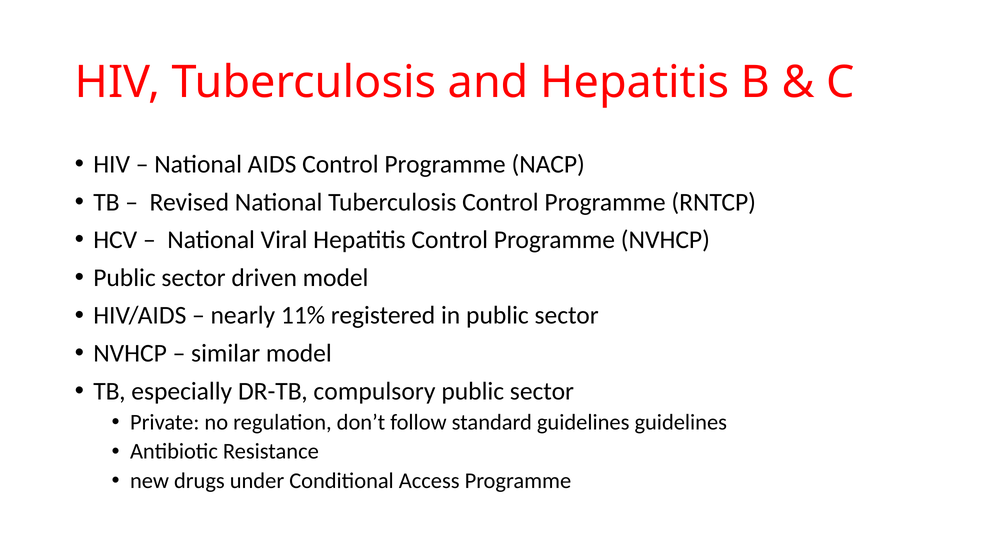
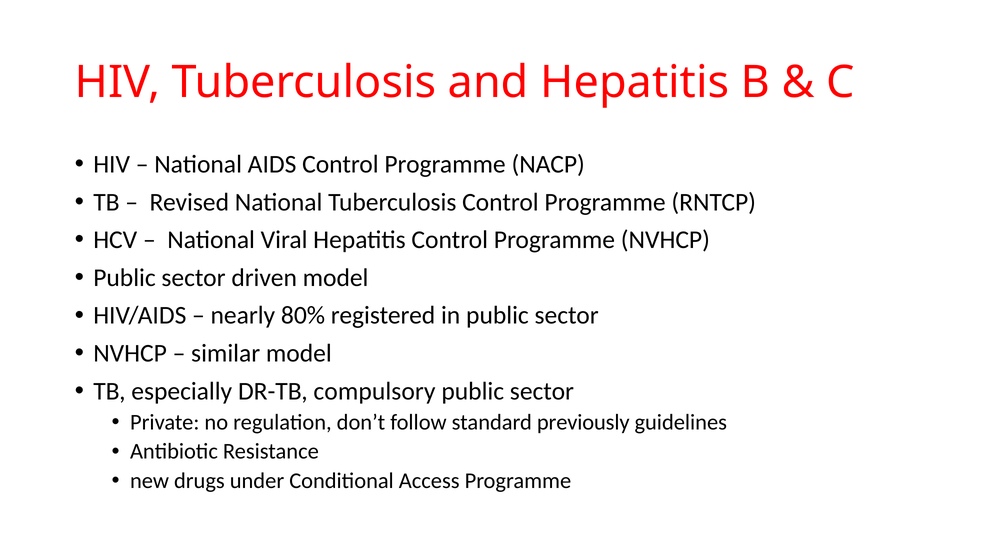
11%: 11% -> 80%
standard guidelines: guidelines -> previously
